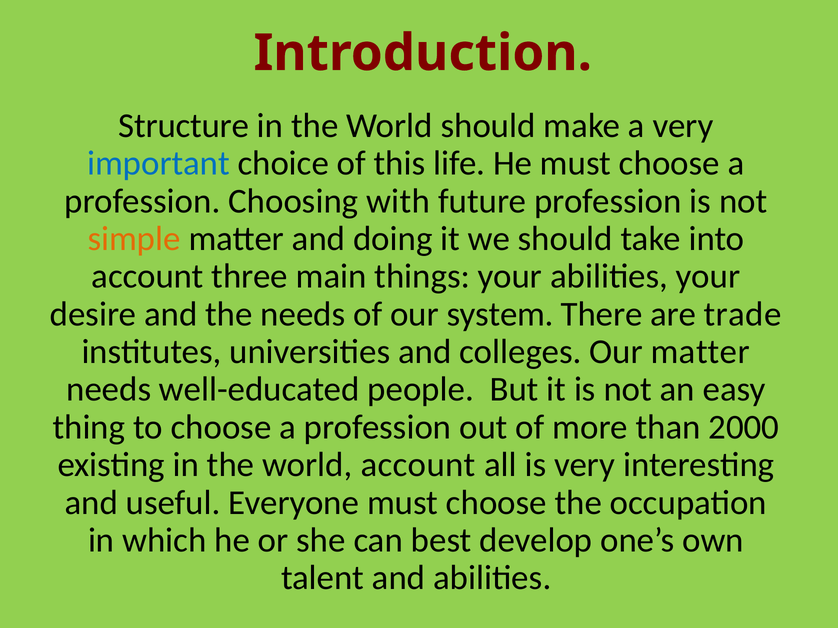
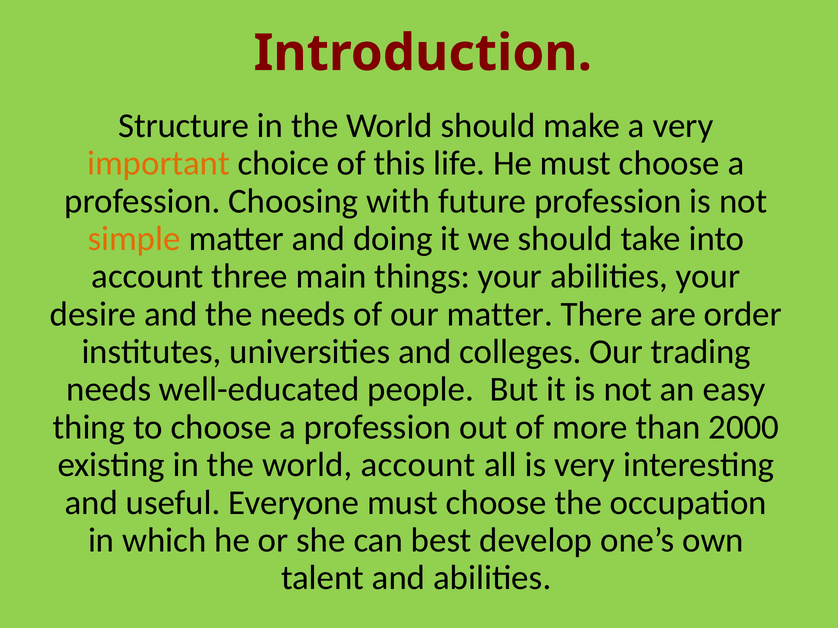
important colour: blue -> orange
our system: system -> matter
trade: trade -> order
Our matter: matter -> trading
